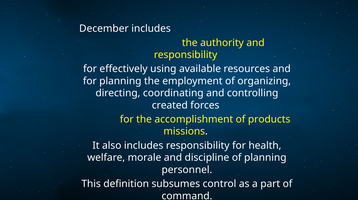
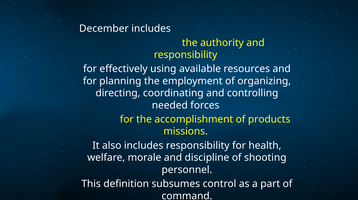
created: created -> needed
of planning: planning -> shooting
